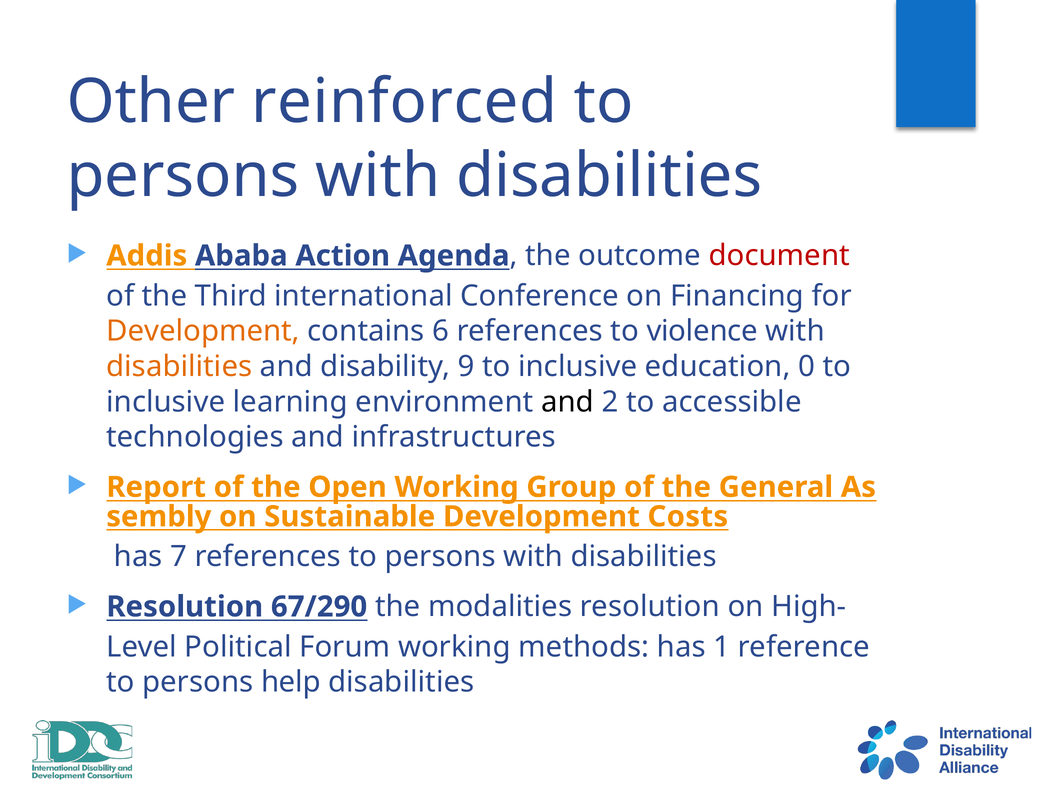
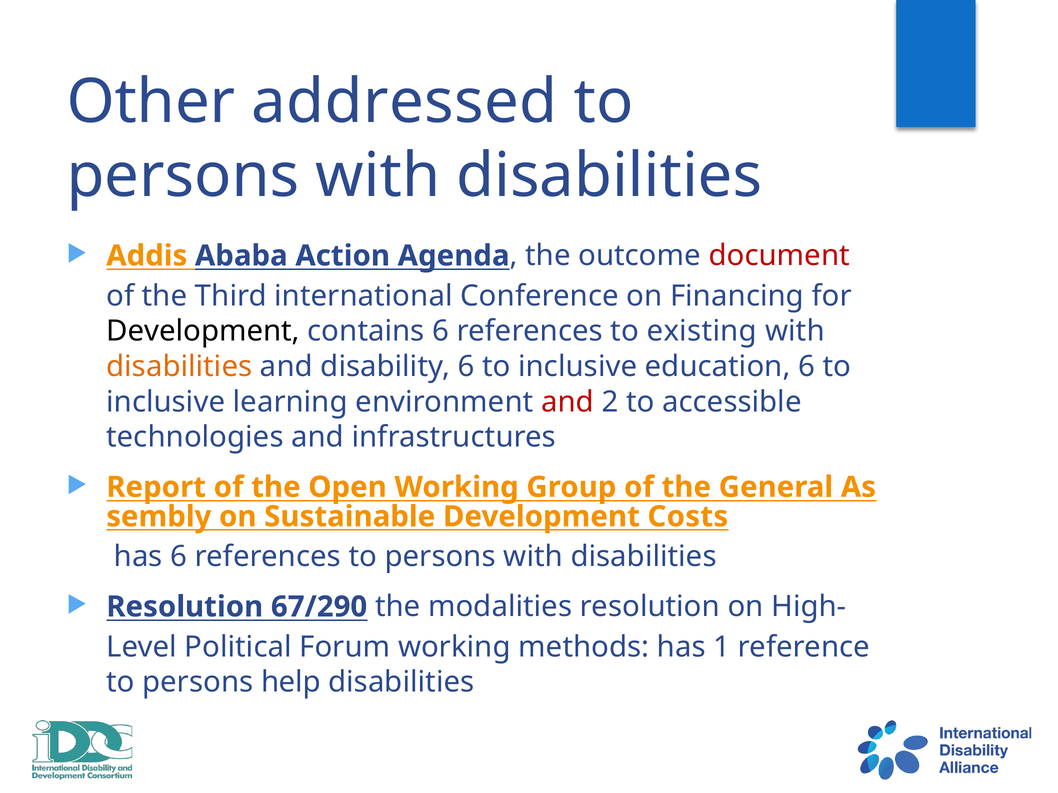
reinforced: reinforced -> addressed
Development at (203, 331) colour: orange -> black
violence: violence -> existing
disability 9: 9 -> 6
education 0: 0 -> 6
and at (567, 402) colour: black -> red
has 7: 7 -> 6
